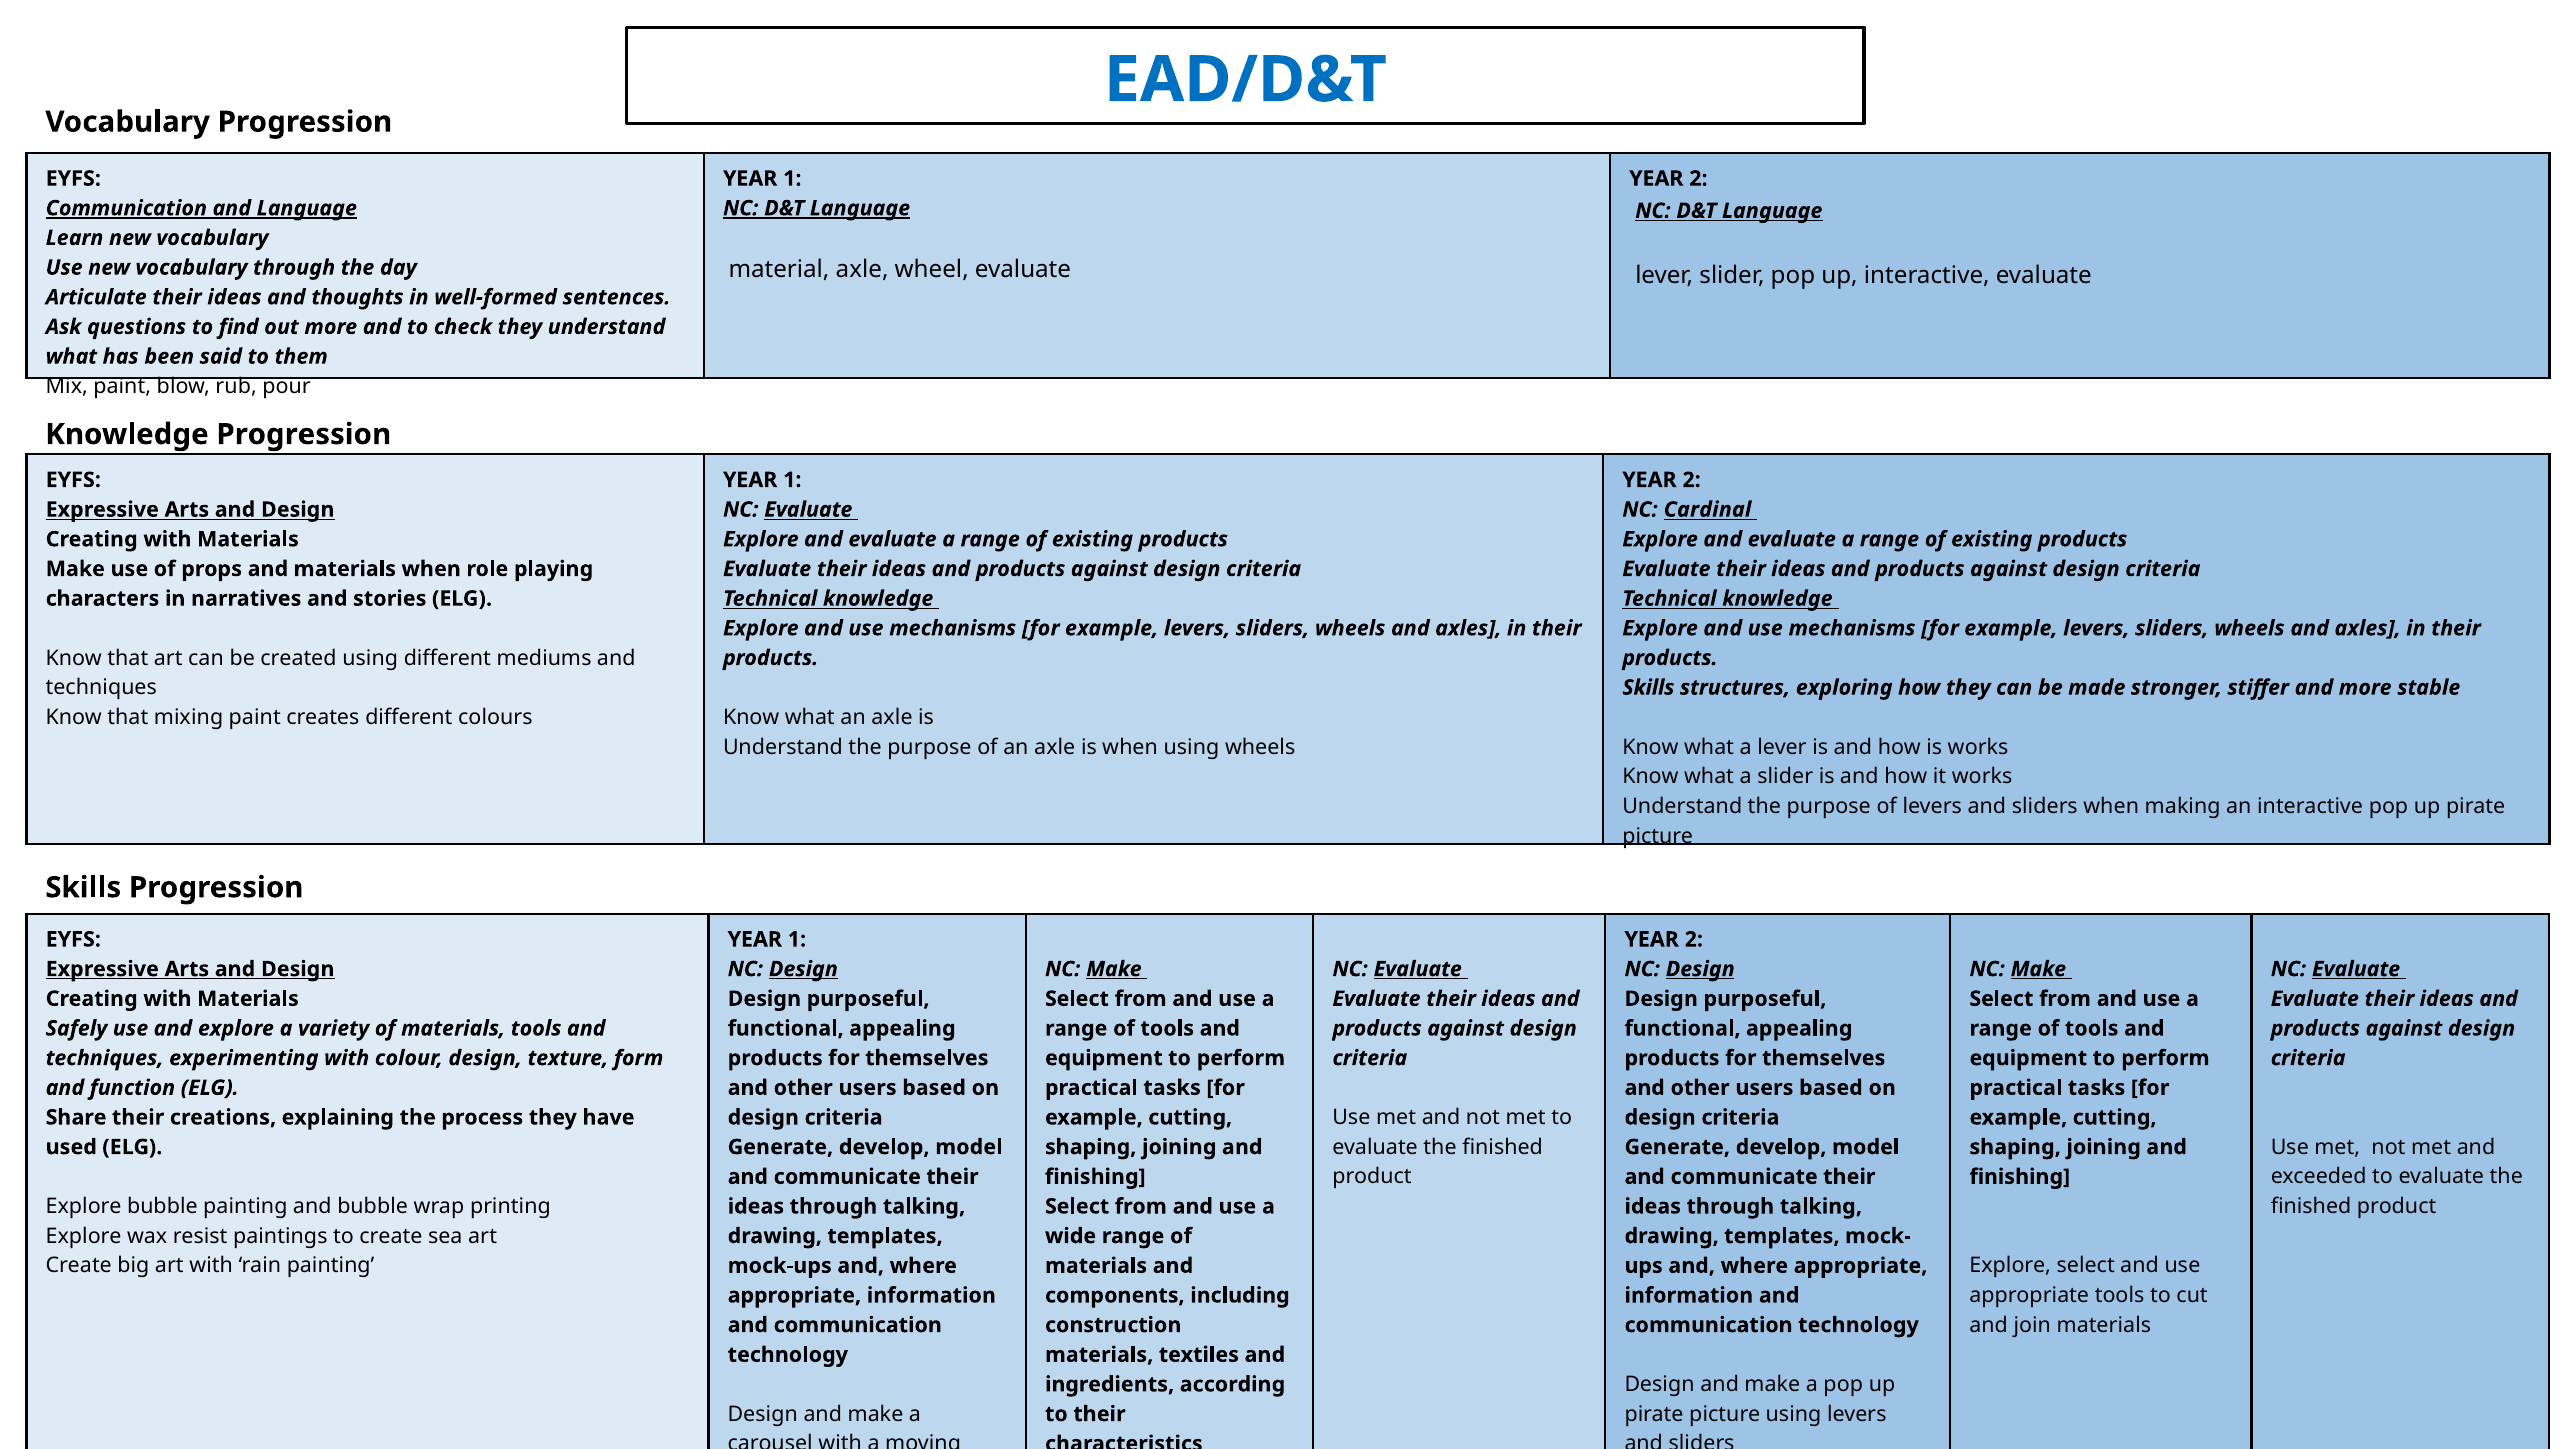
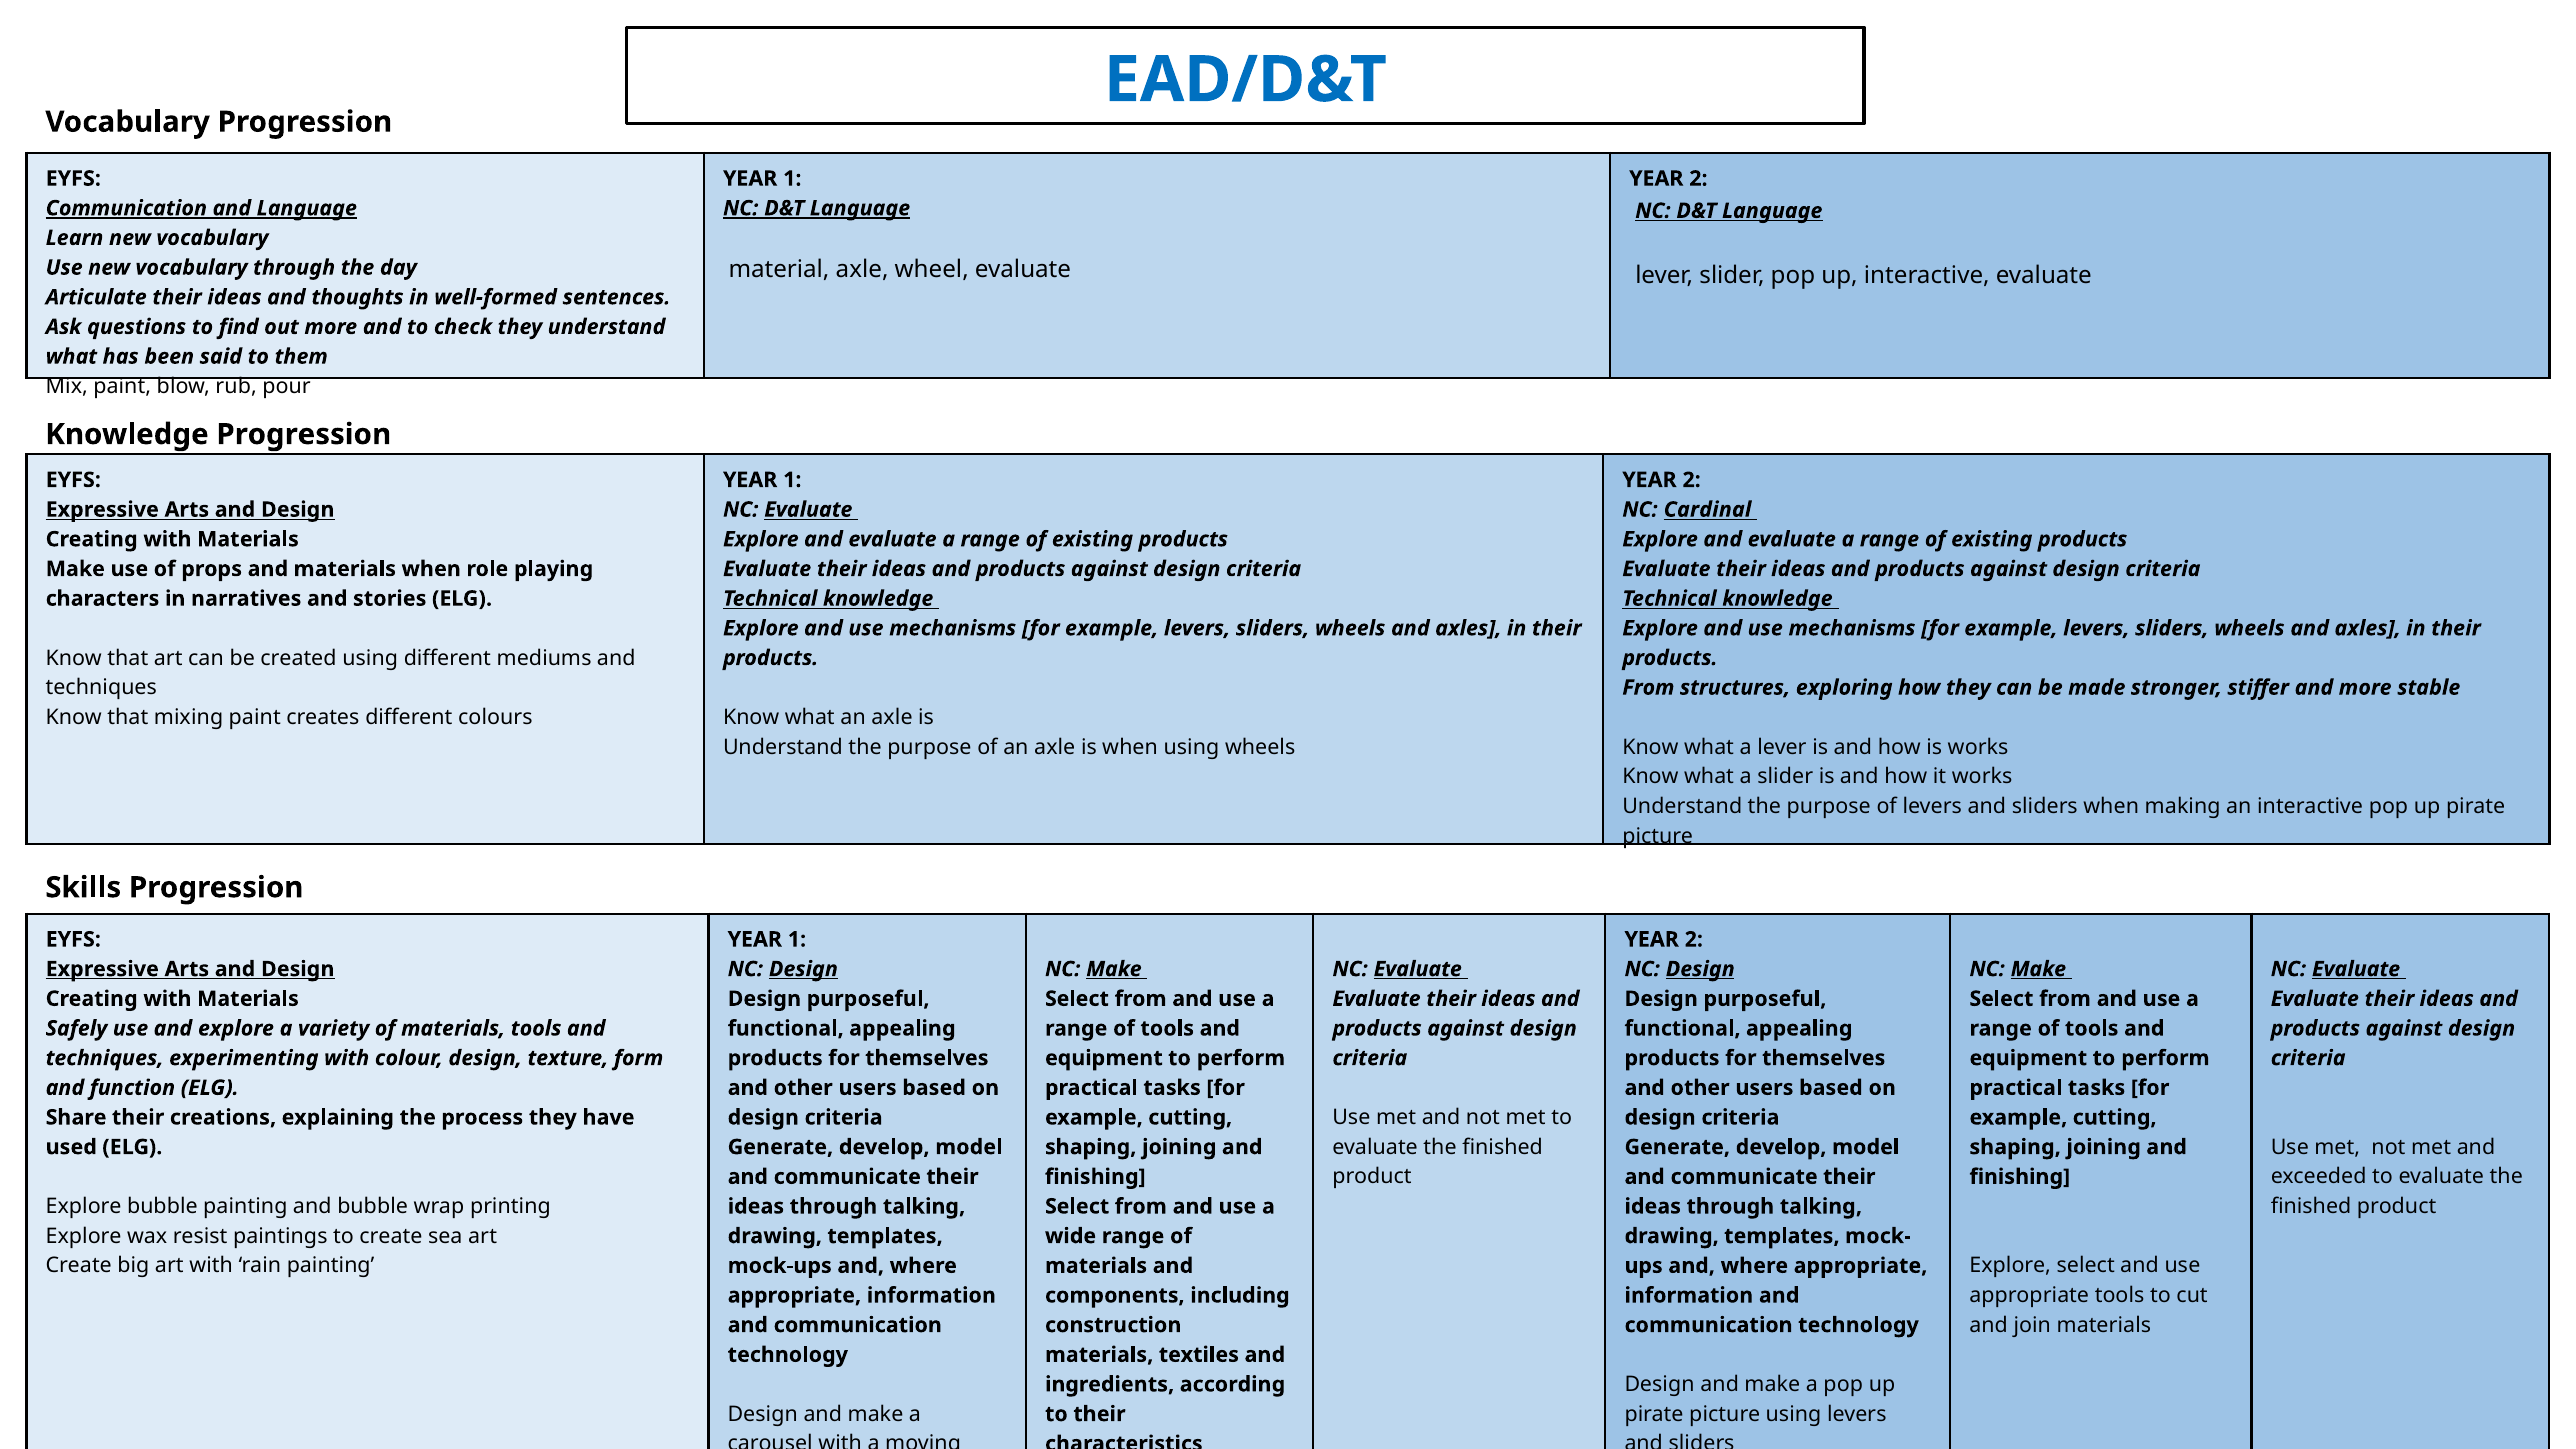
Skills at (1648, 688): Skills -> From
